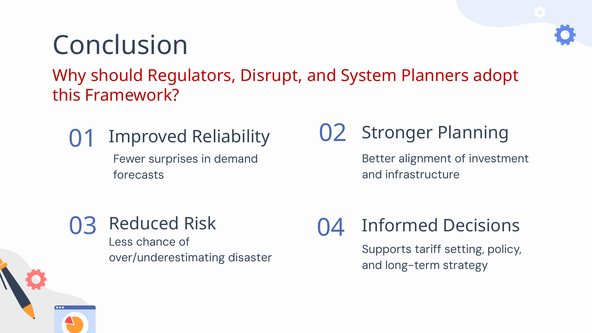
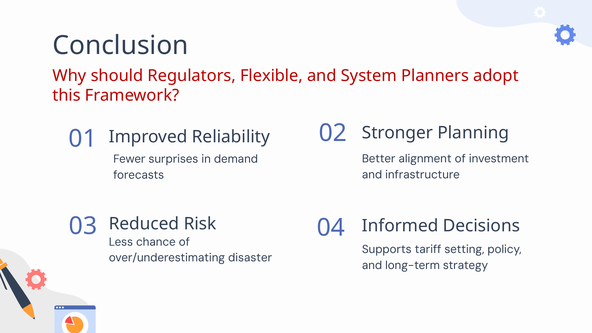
Disrupt: Disrupt -> Flexible
